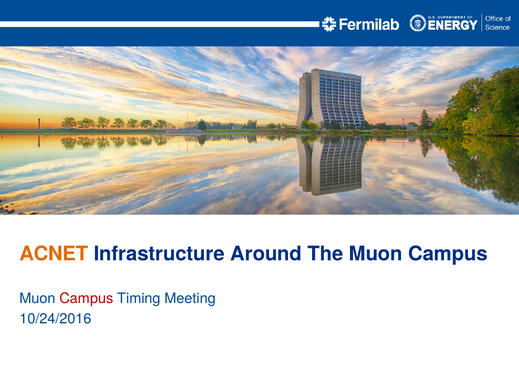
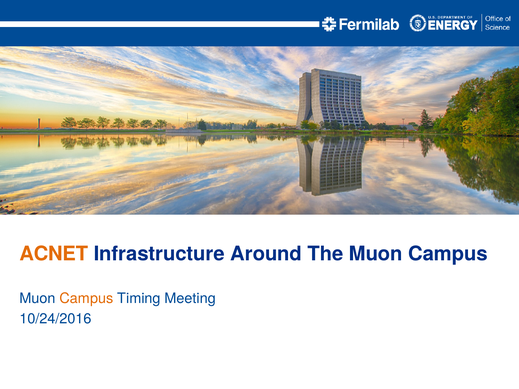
Campus at (86, 299) colour: red -> orange
